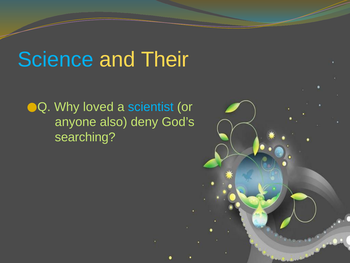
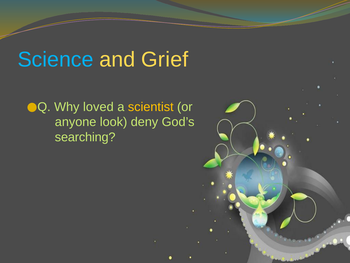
Their: Their -> Grief
scientist colour: light blue -> yellow
also: also -> look
